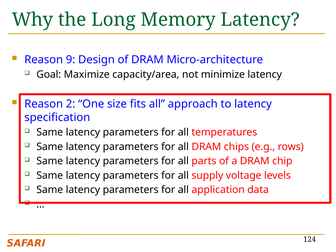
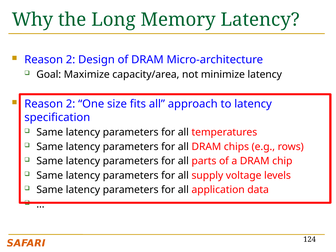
9 at (71, 60): 9 -> 2
